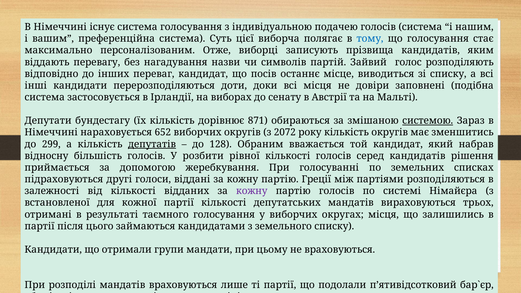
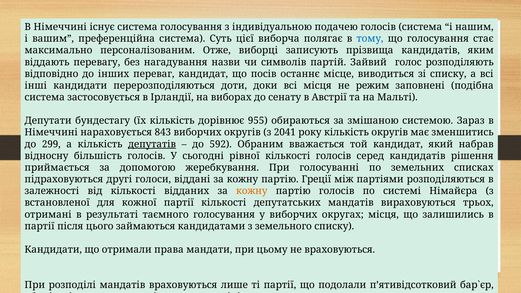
довіри: довіри -> режим
871: 871 -> 955
системою underline: present -> none
652: 652 -> 843
2072: 2072 -> 2041
128: 128 -> 592
розбити: розбити -> сьогодні
кожну at (252, 191) colour: purple -> orange
групи: групи -> права
